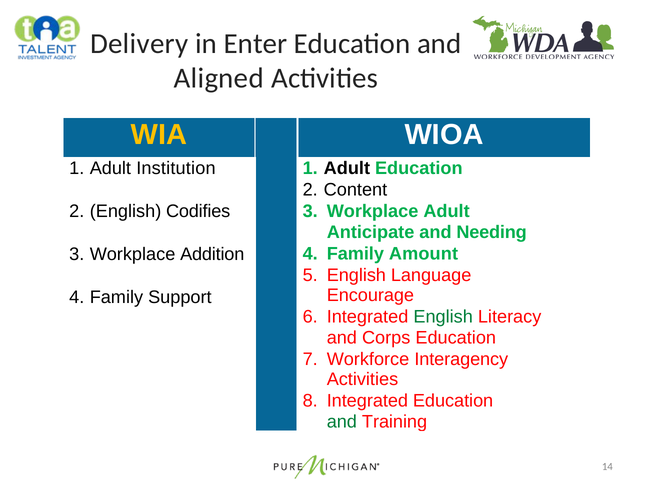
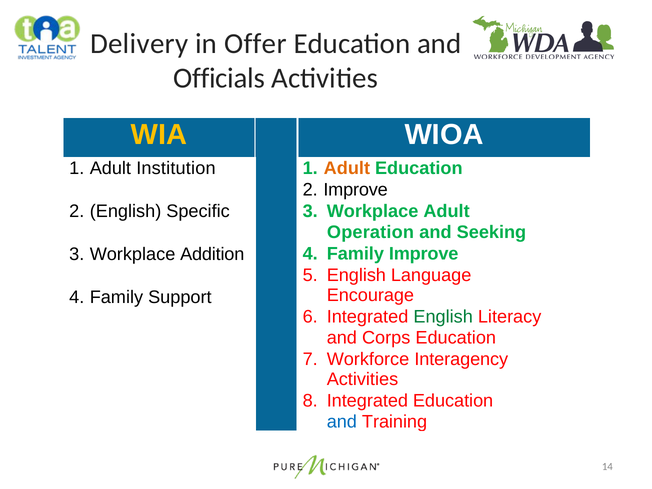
Enter: Enter -> Offer
Aligned: Aligned -> Officials
Adult at (347, 168) colour: black -> orange
2 Content: Content -> Improve
Codifies: Codifies -> Specific
Anticipate: Anticipate -> Operation
Needing: Needing -> Seeking
Family Amount: Amount -> Improve
and at (342, 422) colour: green -> blue
